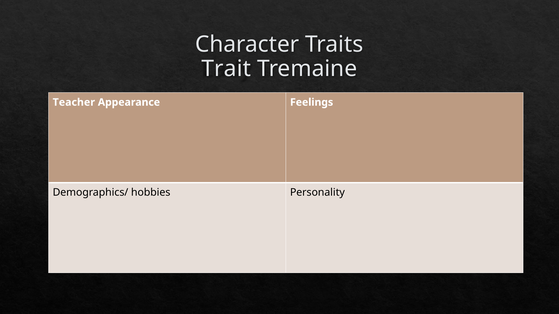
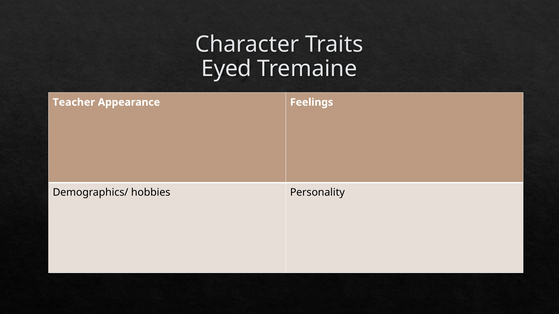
Trait: Trait -> Eyed
